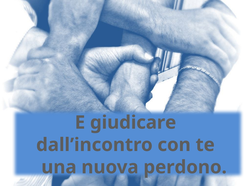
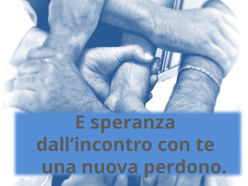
giudicare: giudicare -> speranza
